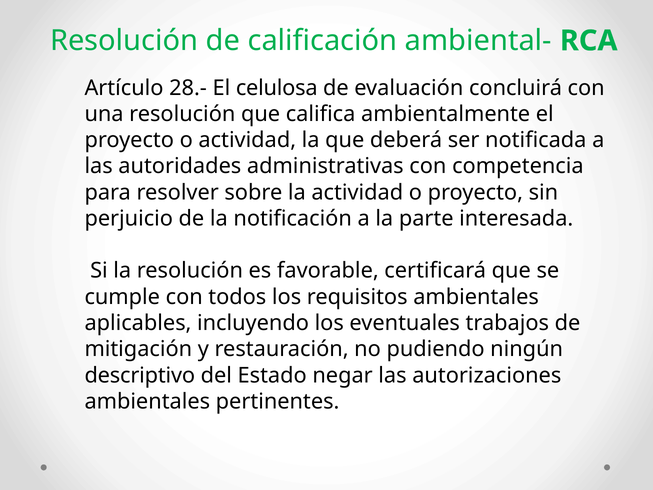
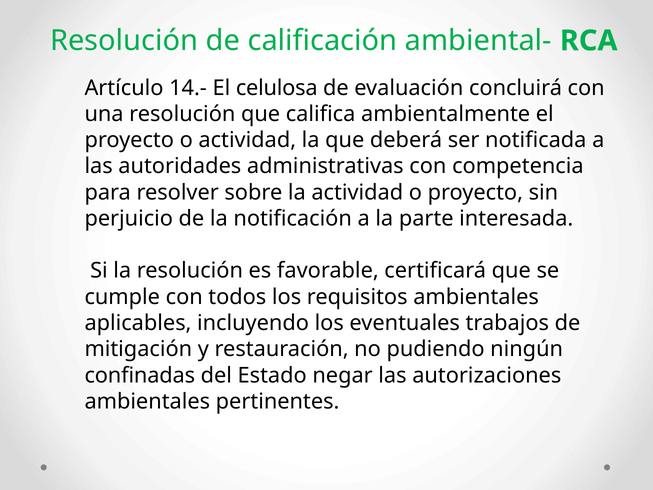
28.-: 28.- -> 14.-
descriptivo: descriptivo -> confinadas
